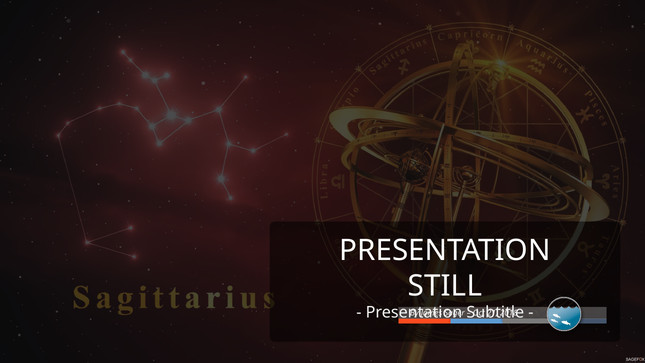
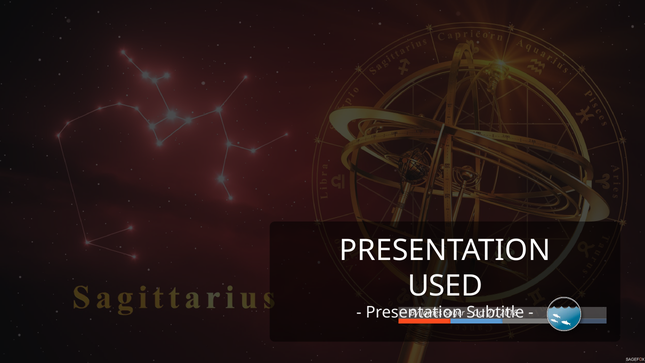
STILL: STILL -> USED
